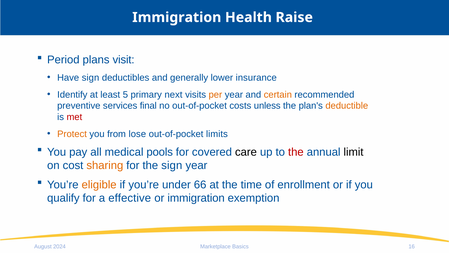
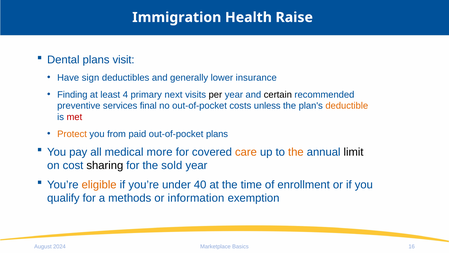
Period: Period -> Dental
Identify: Identify -> Finding
5: 5 -> 4
per colour: orange -> black
certain colour: orange -> black
lose: lose -> paid
out-of-pocket limits: limits -> plans
pools: pools -> more
care colour: black -> orange
the at (296, 152) colour: red -> orange
sharing colour: orange -> black
the sign: sign -> sold
66: 66 -> 40
effective: effective -> methods
or immigration: immigration -> information
